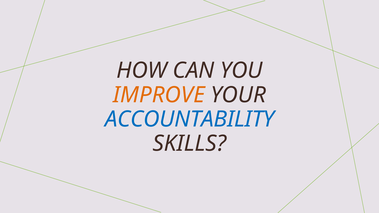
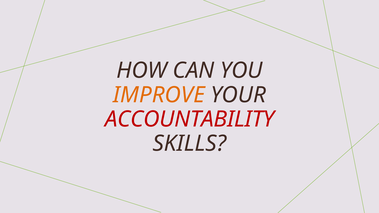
ACCOUNTABILITY colour: blue -> red
